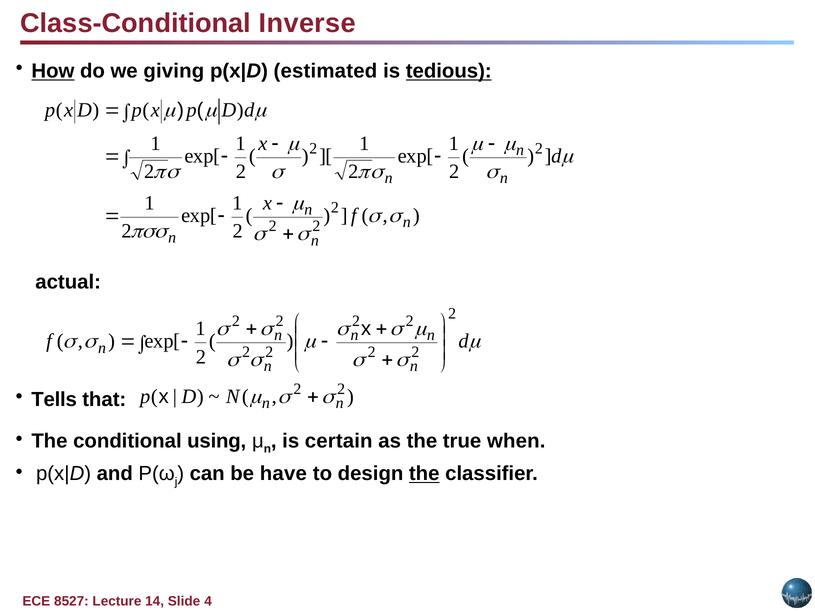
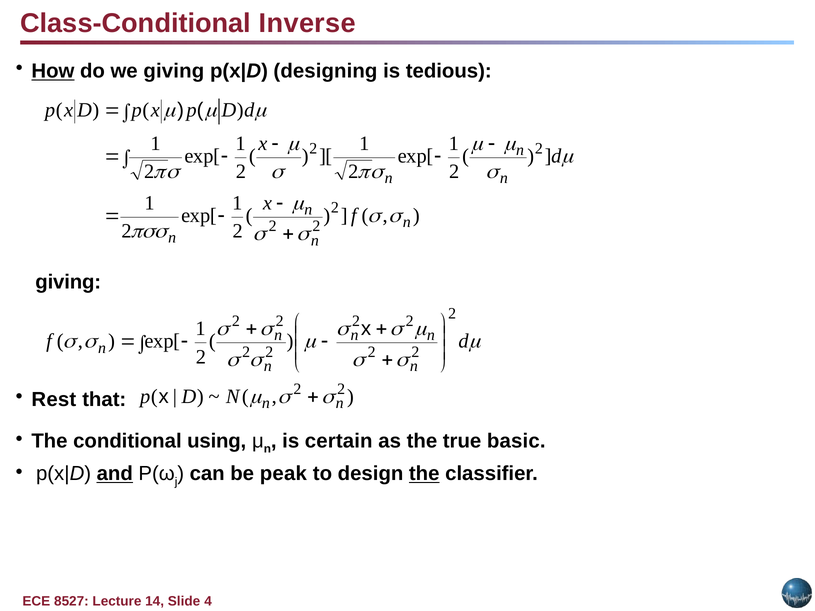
estimated: estimated -> designing
tedious underline: present -> none
actual at (68, 282): actual -> giving
Tells: Tells -> Rest
when: when -> basic
and underline: none -> present
have: have -> peak
